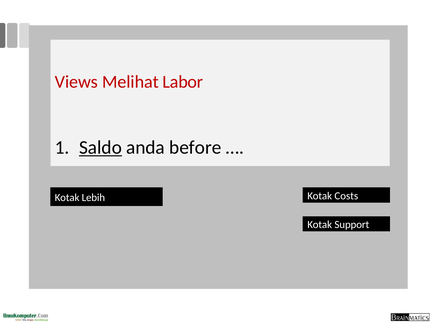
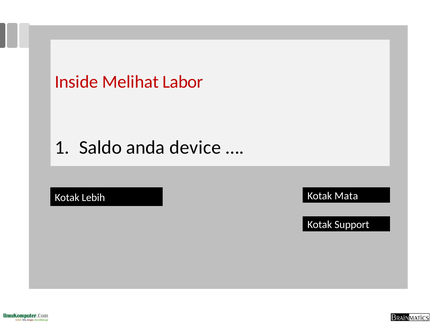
Views: Views -> Inside
Saldo underline: present -> none
before: before -> device
Costs: Costs -> Mata
